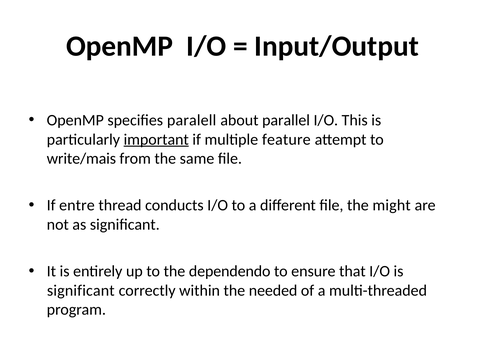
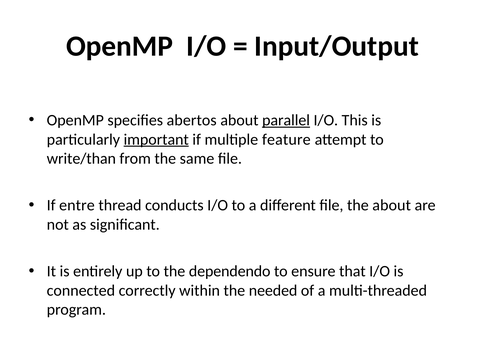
paralell: paralell -> abertos
parallel underline: none -> present
write/mais: write/mais -> write/than
the might: might -> about
significant at (81, 291): significant -> connected
